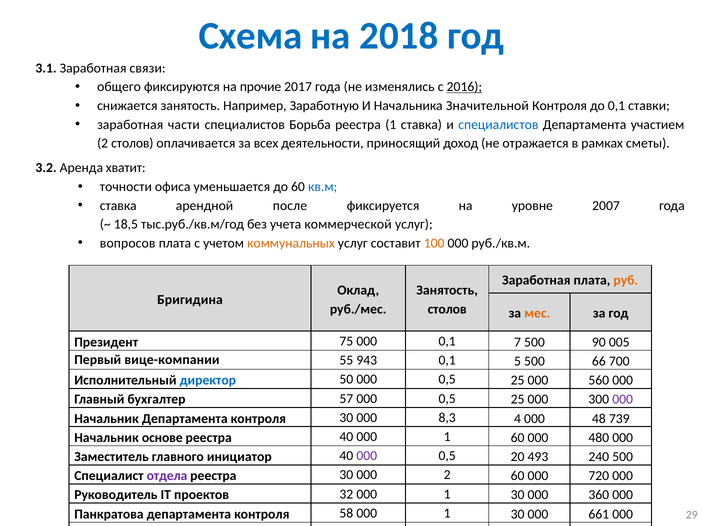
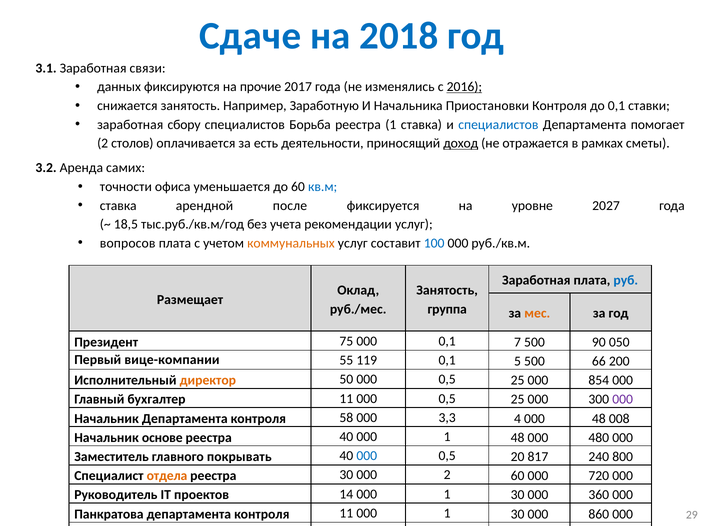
Схема: Схема -> Сдаче
общего: общего -> данных
Значительной: Значительной -> Приостановки
части: части -> сбору
участием: участием -> помогает
всех: всех -> есть
доход underline: none -> present
хватит: хватит -> самих
2007: 2007 -> 2027
коммерческой: коммерческой -> рекомендации
100 colour: orange -> blue
руб colour: orange -> blue
Бригидина: Бригидина -> Размещает
столов at (447, 309): столов -> группа
005: 005 -> 050
943: 943 -> 119
700: 700 -> 200
директор colour: blue -> orange
560: 560 -> 854
бухгалтер 57: 57 -> 11
контроля 30: 30 -> 58
8,3: 8,3 -> 3,3
739: 739 -> 008
1 60: 60 -> 48
инициатор: инициатор -> покрывать
000 at (367, 456) colour: purple -> blue
493: 493 -> 817
240 500: 500 -> 800
отдела colour: purple -> orange
32: 32 -> 14
контроля 58: 58 -> 11
661: 661 -> 860
